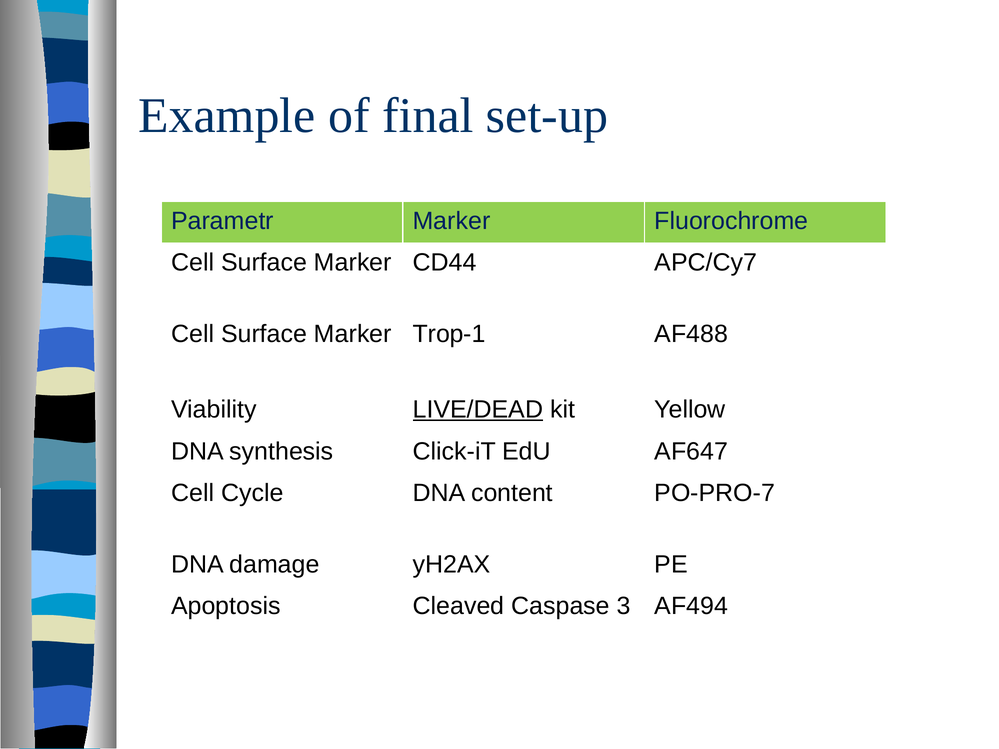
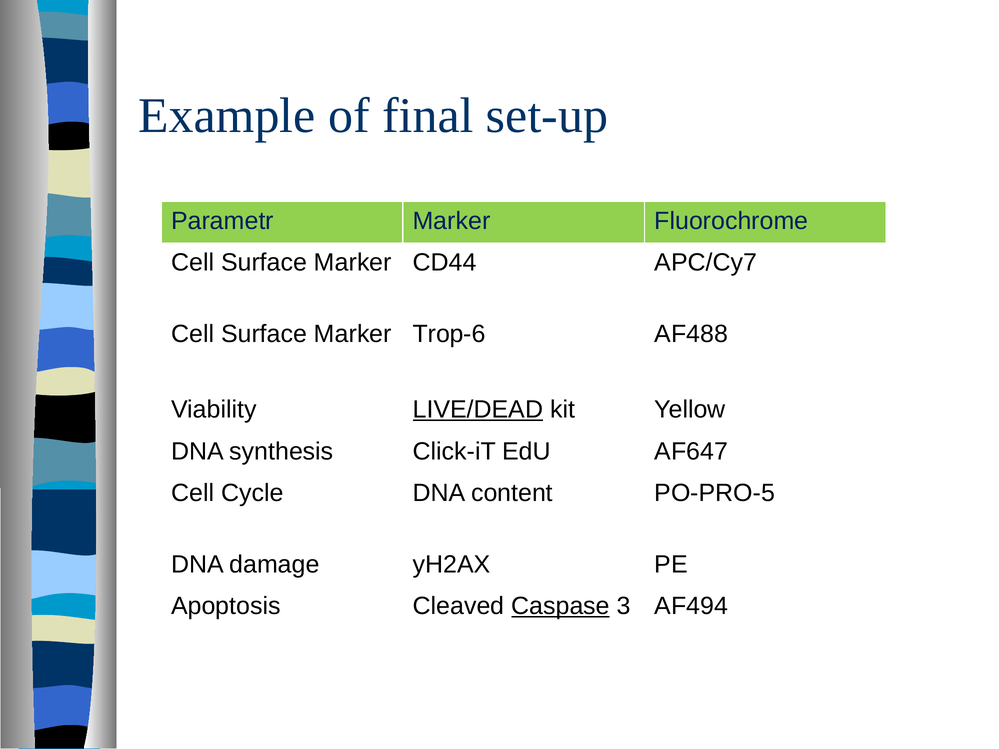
Trop-1: Trop-1 -> Trop-6
PO-PRO-7: PO-PRO-7 -> PO-PRO-5
Caspase underline: none -> present
